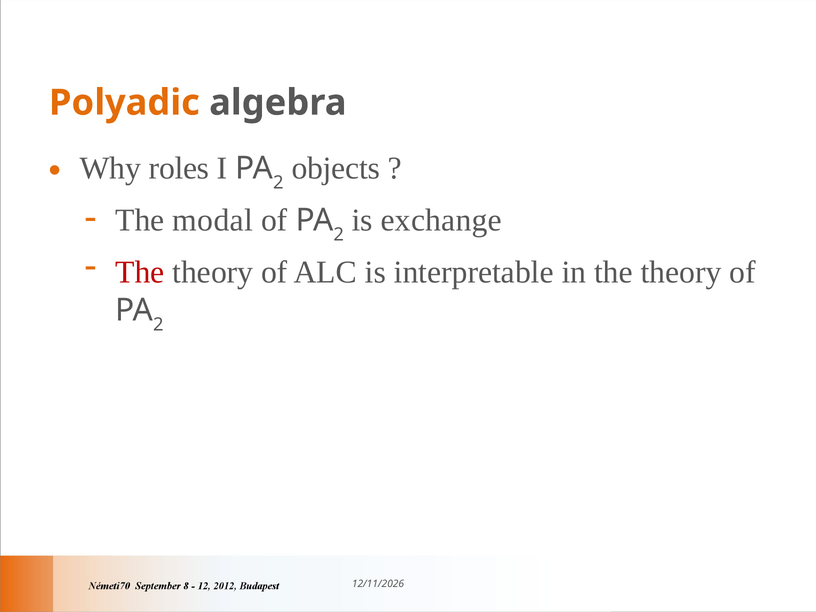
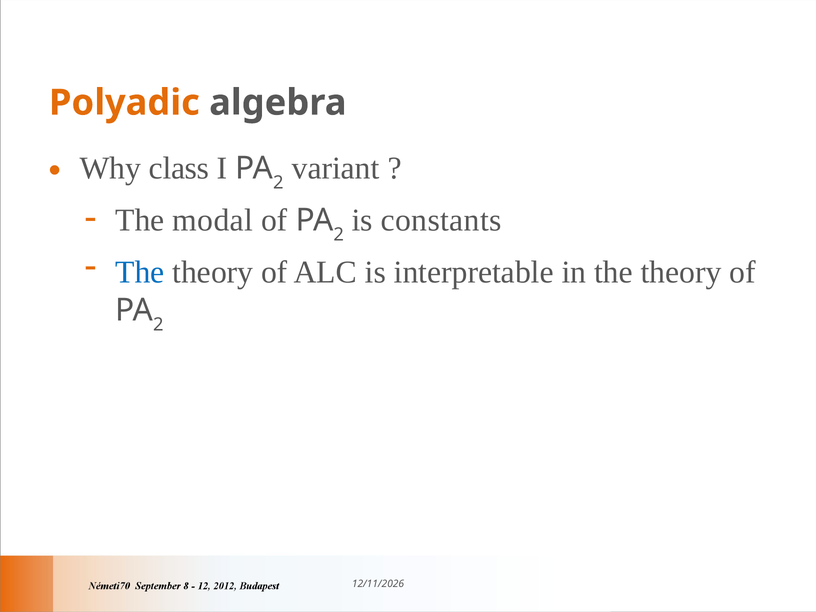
objects: objects -> variant
roles: roles -> class
exchange: exchange -> constants
The at (140, 272) colour: red -> blue
